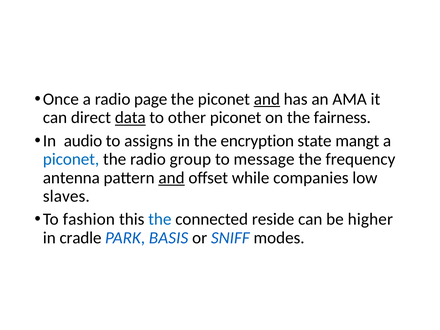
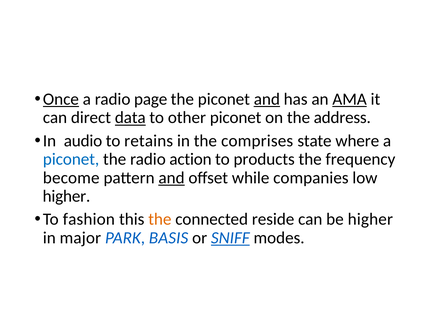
Once underline: none -> present
AMA underline: none -> present
fairness: fairness -> address
assigns: assigns -> retains
encryption: encryption -> comprises
mangt: mangt -> where
group: group -> action
message: message -> products
antenna: antenna -> become
slaves at (66, 196): slaves -> higher
the at (160, 219) colour: blue -> orange
cradle: cradle -> major
SNIFF underline: none -> present
